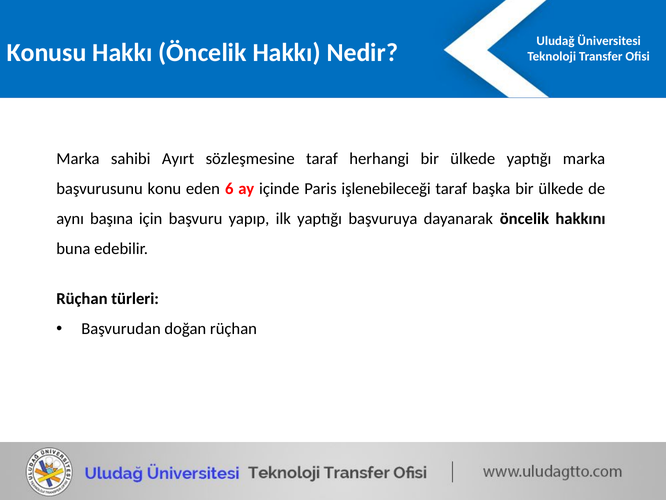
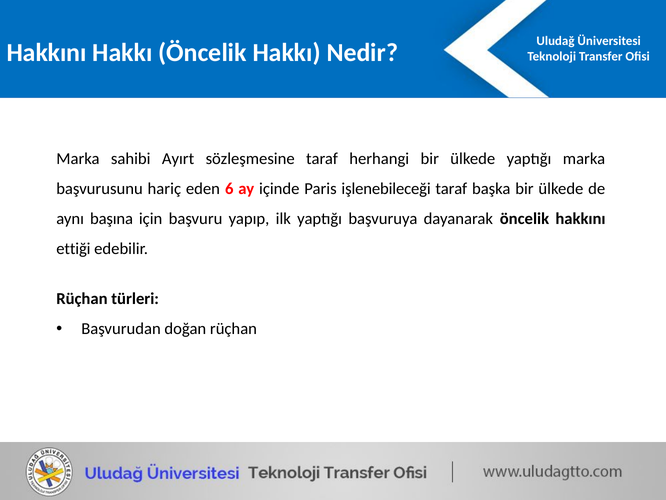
Konusu at (47, 53): Konusu -> Hakkını
konu: konu -> hariç
buna: buna -> ettiği
